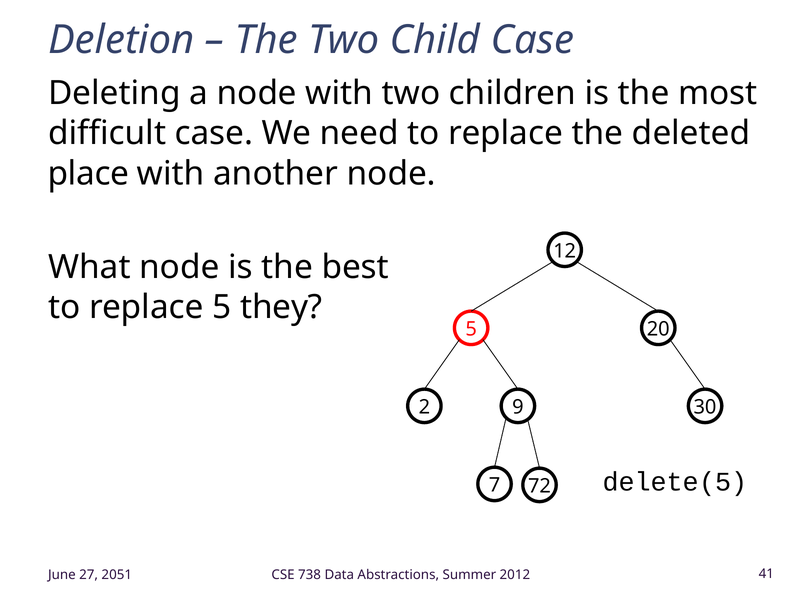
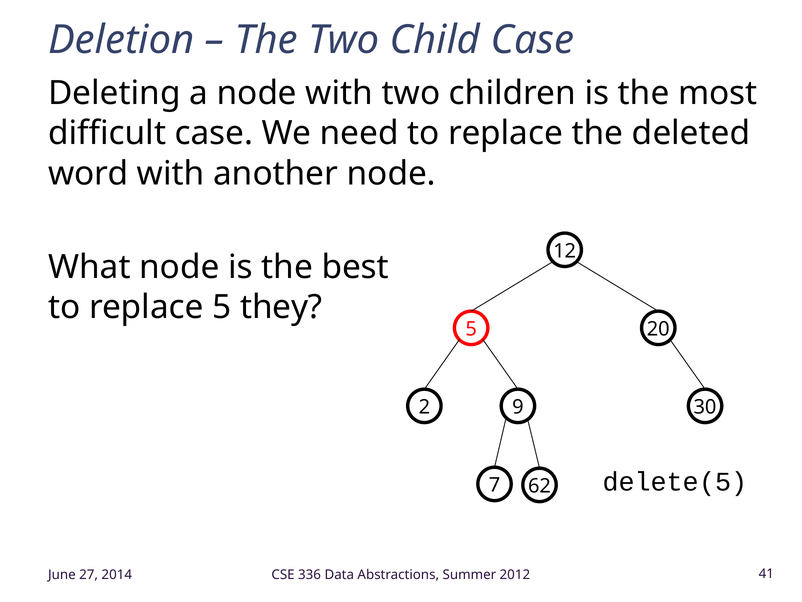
place: place -> word
72: 72 -> 62
2051: 2051 -> 2014
738: 738 -> 336
